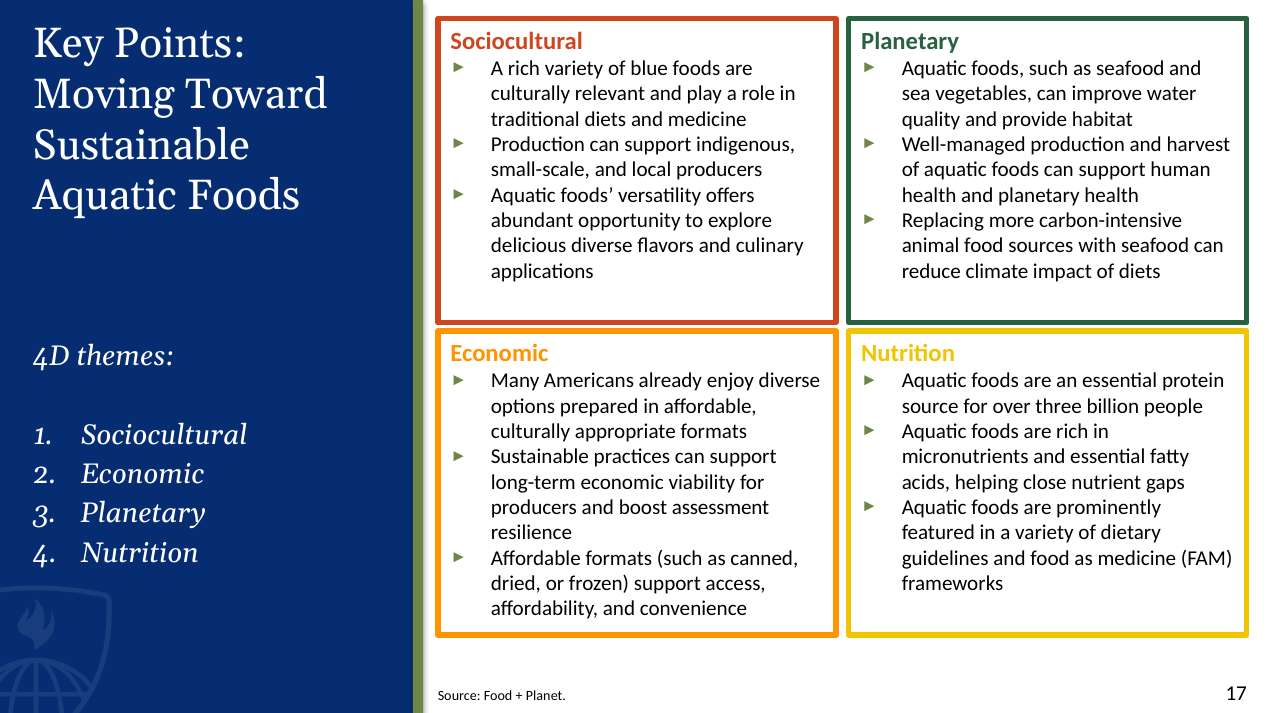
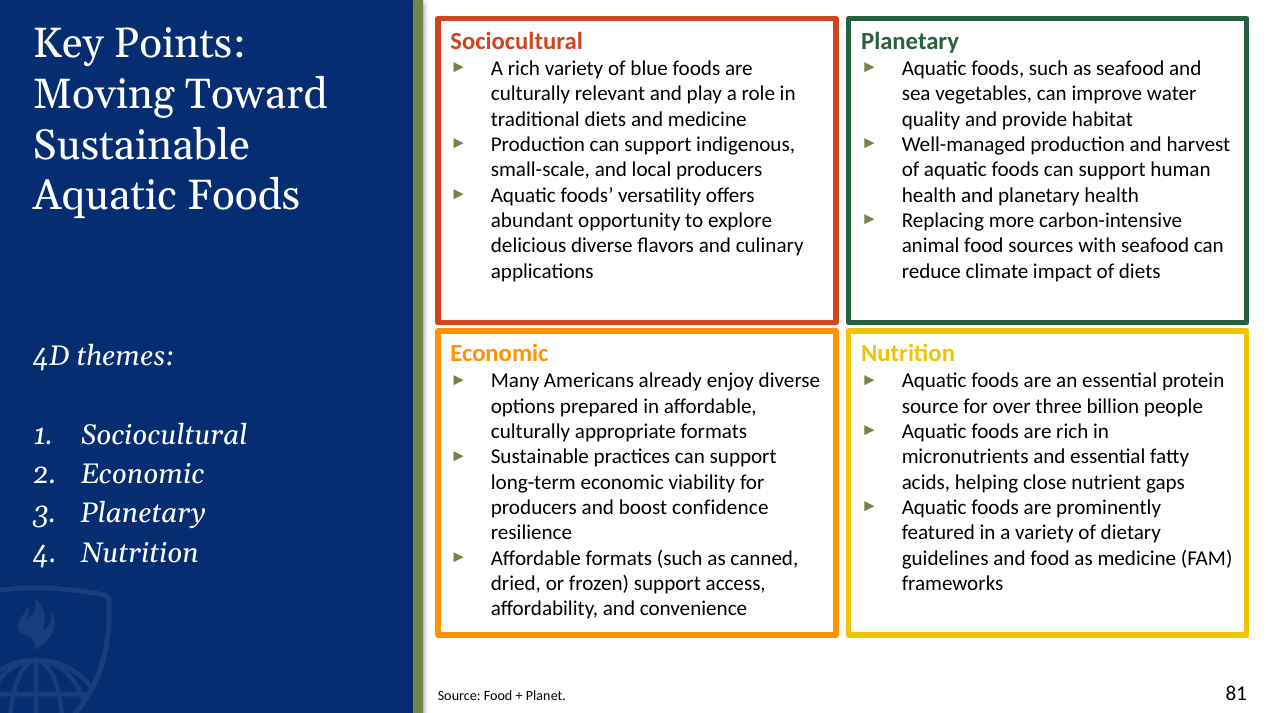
assessment: assessment -> confidence
17: 17 -> 81
